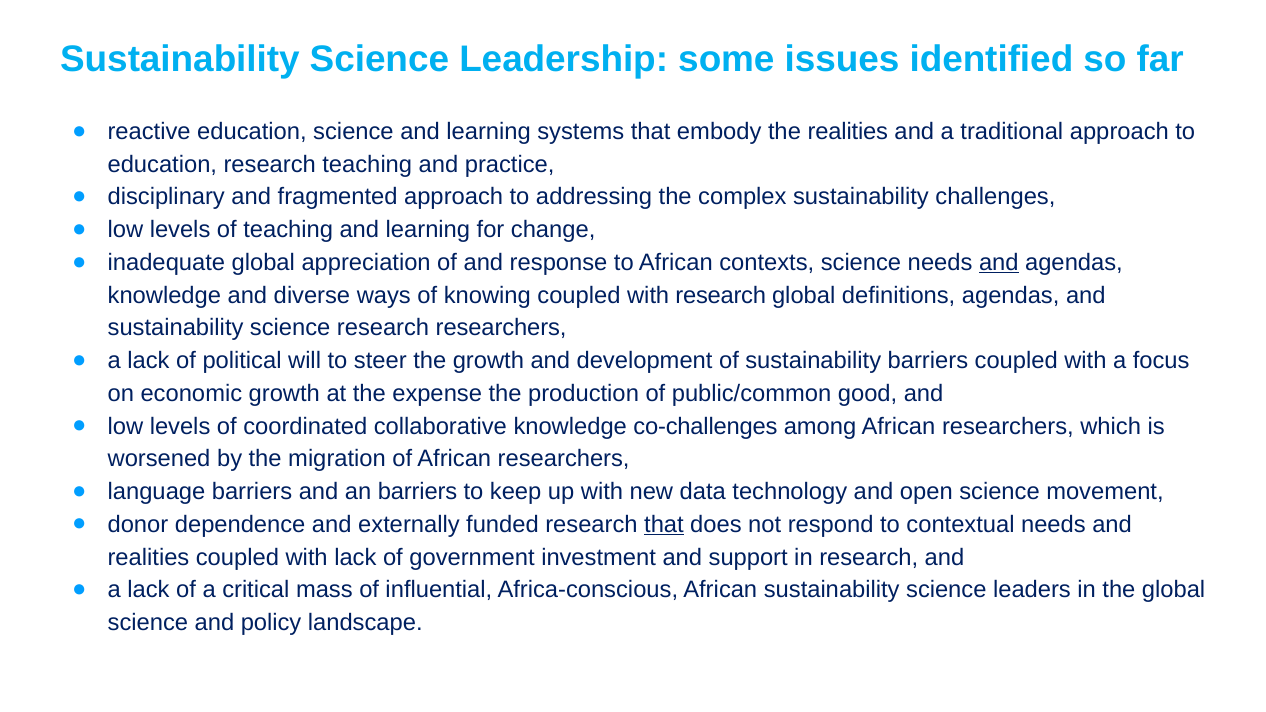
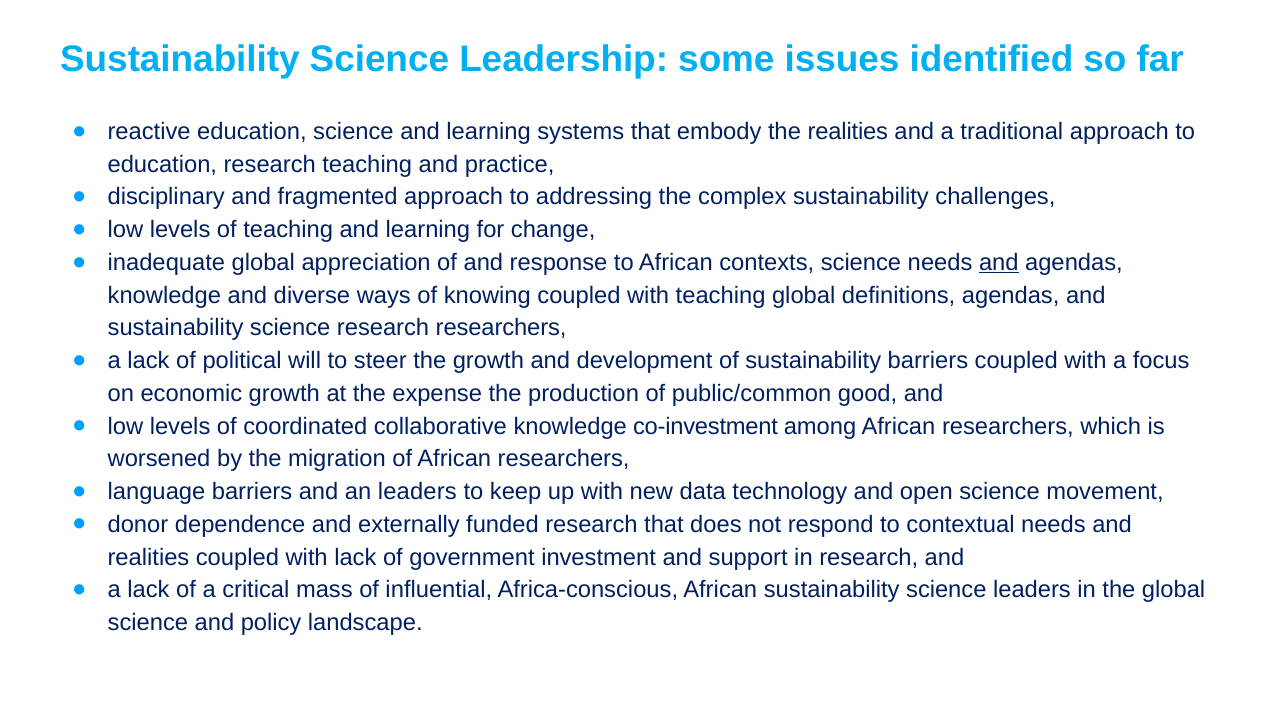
with research: research -> teaching
co-challenges: co-challenges -> co-investment
an barriers: barriers -> leaders
that at (664, 525) underline: present -> none
